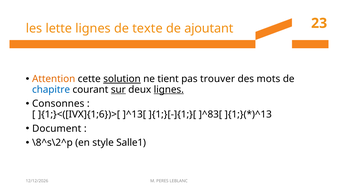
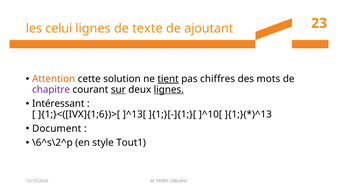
lette: lette -> celui
solution underline: present -> none
tient underline: none -> present
trouver: trouver -> chiffres
chapitre colour: blue -> purple
Consonnes: Consonnes -> Intéressant
]^83[: ]^83[ -> ]^10[
\8^s\2^p: \8^s\2^p -> \6^s\2^p
Salle1: Salle1 -> Tout1
